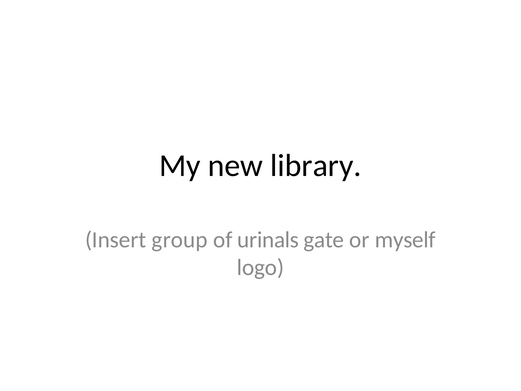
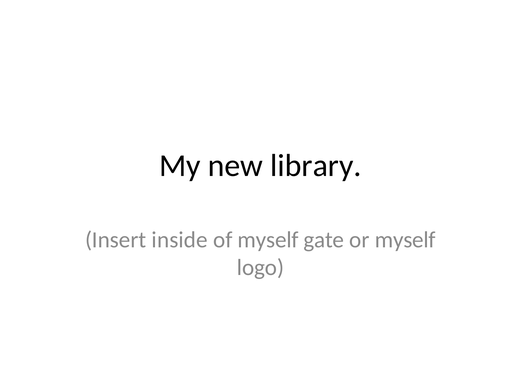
group: group -> inside
of urinals: urinals -> myself
